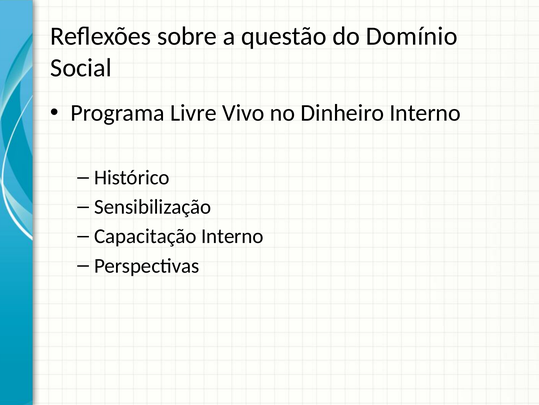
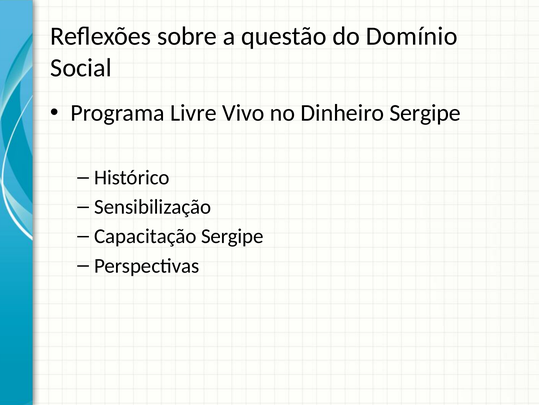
Dinheiro Interno: Interno -> Sergipe
Capacitação Interno: Interno -> Sergipe
